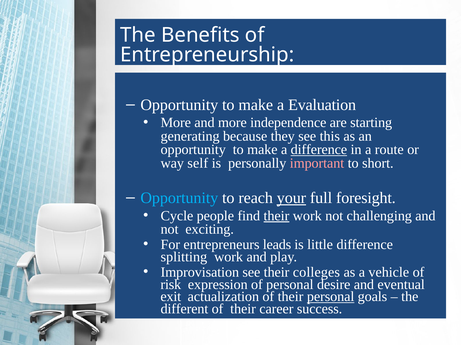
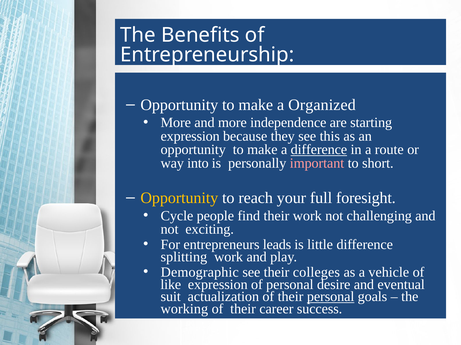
Evaluation: Evaluation -> Organized
generating at (190, 136): generating -> expression
self: self -> into
Opportunity at (179, 198) colour: light blue -> yellow
your underline: present -> none
their at (276, 216) underline: present -> none
Improvisation: Improvisation -> Demographic
risk: risk -> like
exit: exit -> suit
different: different -> working
